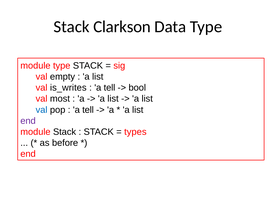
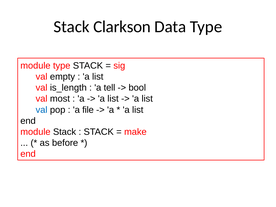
is_writes: is_writes -> is_length
tell at (88, 110): tell -> file
end at (28, 121) colour: purple -> black
types: types -> make
